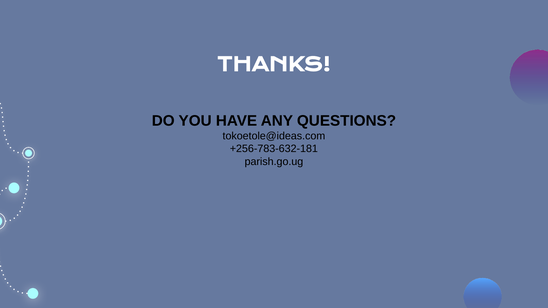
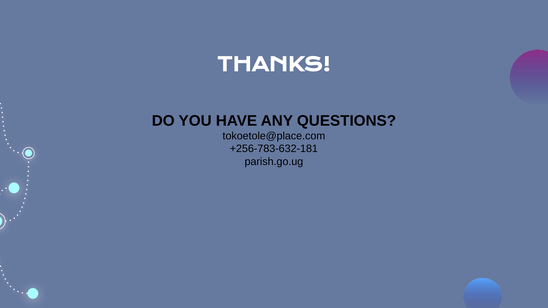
tokoetole@ideas.com: tokoetole@ideas.com -> tokoetole@place.com
